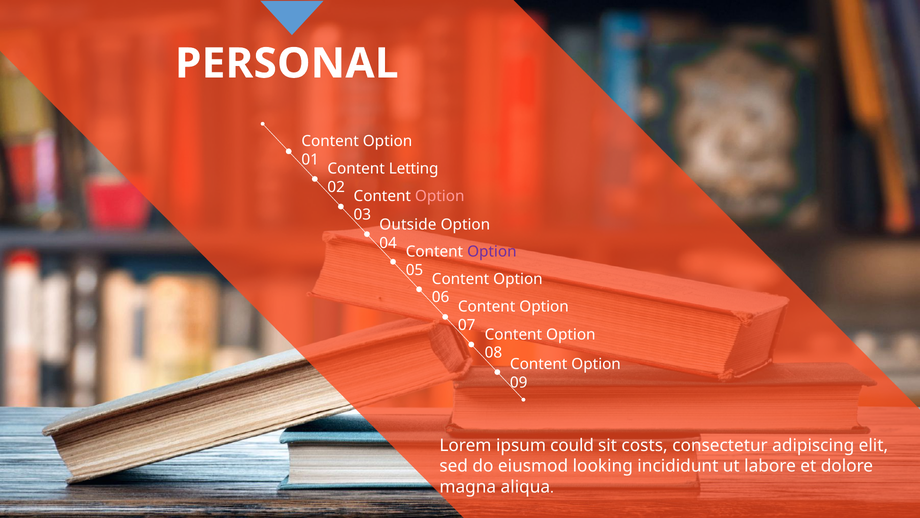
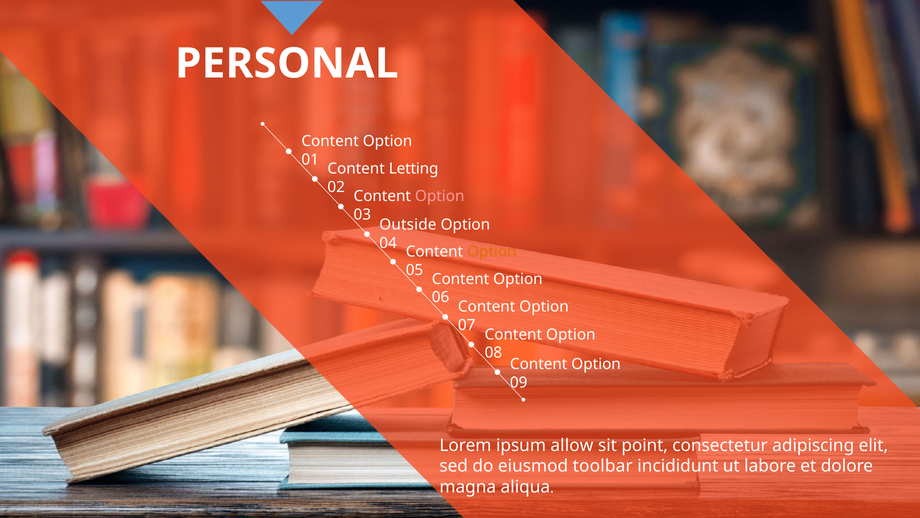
Option at (492, 252) colour: purple -> orange
could: could -> allow
costs: costs -> point
looking: looking -> toolbar
